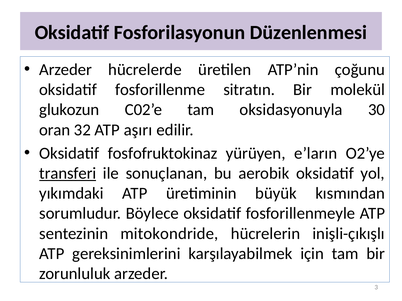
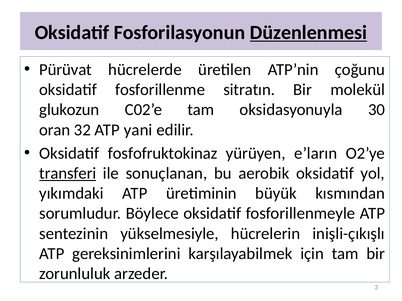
Düzenlenmesi underline: none -> present
Arzeder at (66, 70): Arzeder -> Pürüvat
aşırı: aşırı -> yani
mitokondride: mitokondride -> yükselmesiyle
